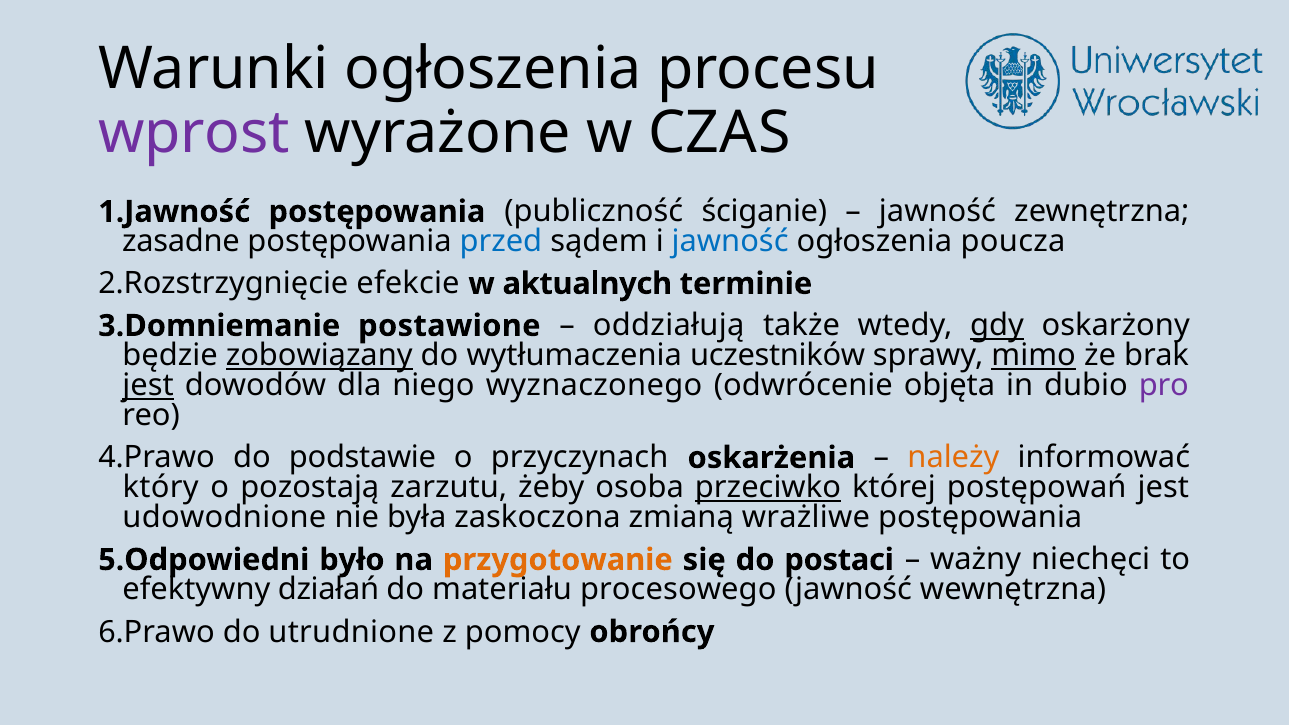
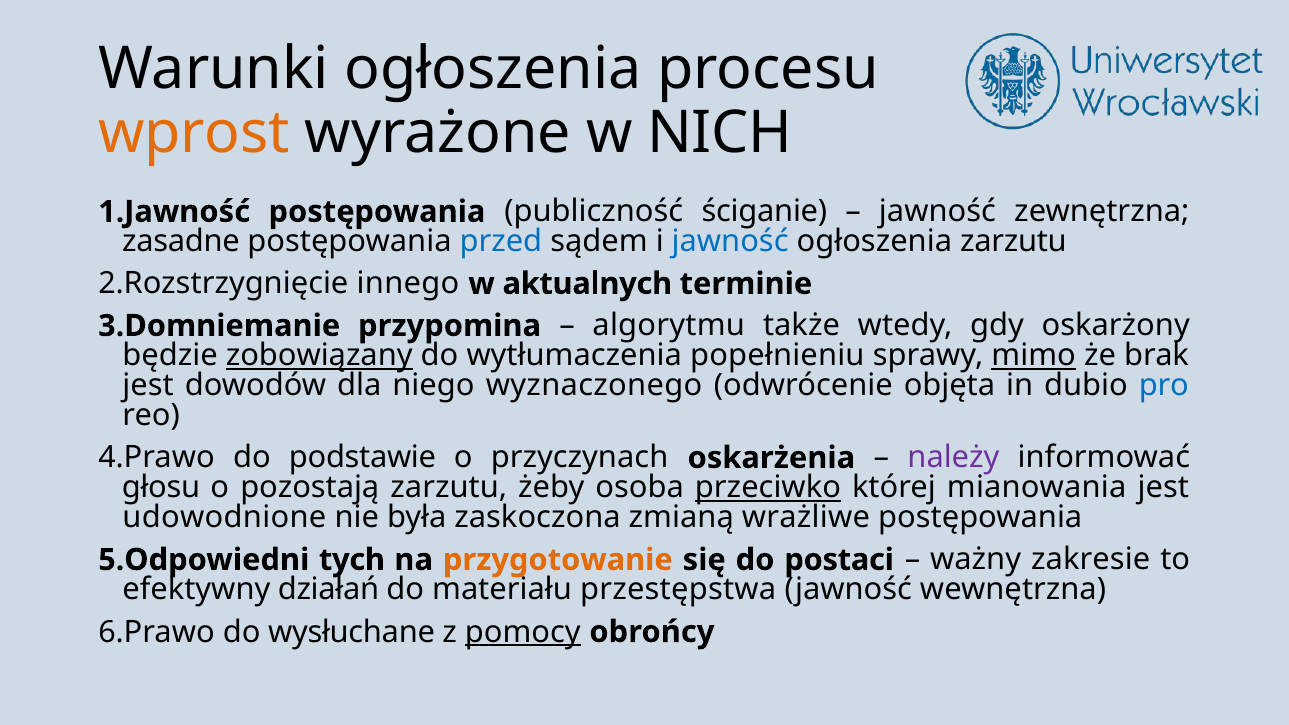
wprost colour: purple -> orange
CZAS: CZAS -> NICH
ogłoszenia poucza: poucza -> zarzutu
efekcie: efekcie -> innego
postawione: postawione -> przypomina
oddziałują: oddziałują -> algorytmu
gdy underline: present -> none
uczestników: uczestników -> popełnieniu
jest at (148, 386) underline: present -> none
pro colour: purple -> blue
należy colour: orange -> purple
który: który -> głosu
postępowań: postępowań -> mianowania
było: było -> tych
niechęci: niechęci -> zakresie
procesowego: procesowego -> przestępstwa
utrudnione: utrudnione -> wysłuchane
pomocy underline: none -> present
